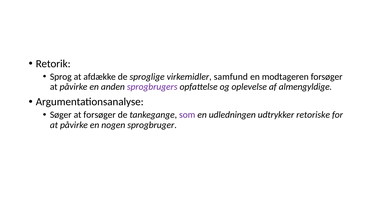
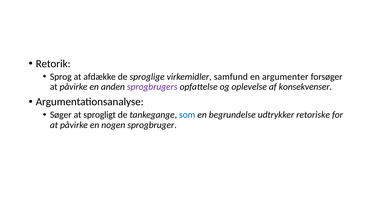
modtageren: modtageren -> argumenter
almengyldige: almengyldige -> konsekvenser
at forsøger: forsøger -> sprogligt
som colour: purple -> blue
udledningen: udledningen -> begrundelse
